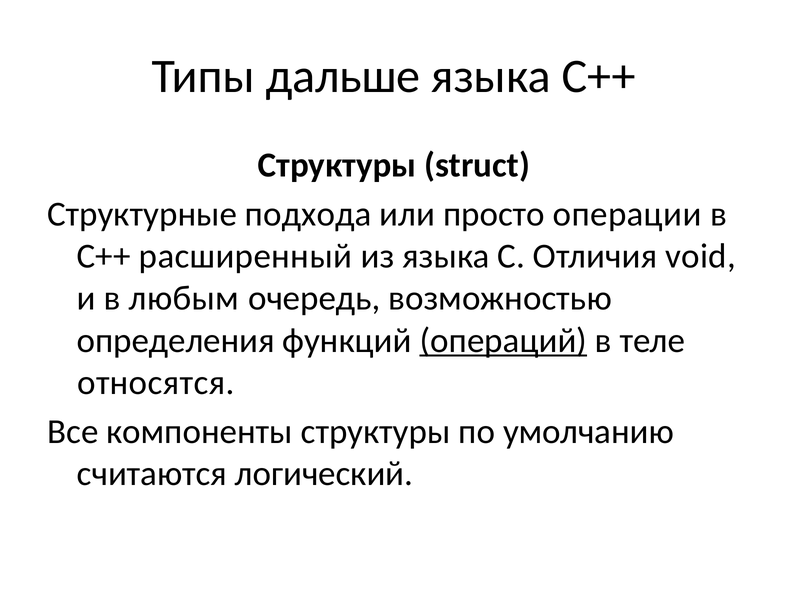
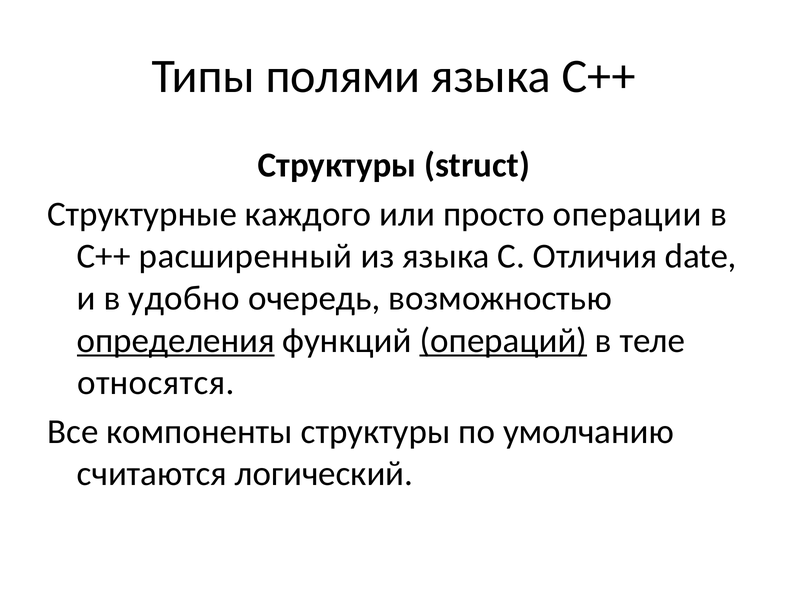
дальше: дальше -> полями
подхода: подхода -> каждого
void: void -> date
любым: любым -> удобно
определения underline: none -> present
